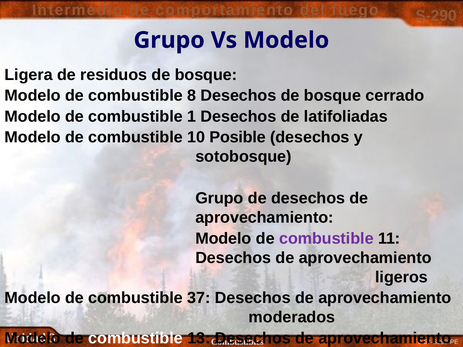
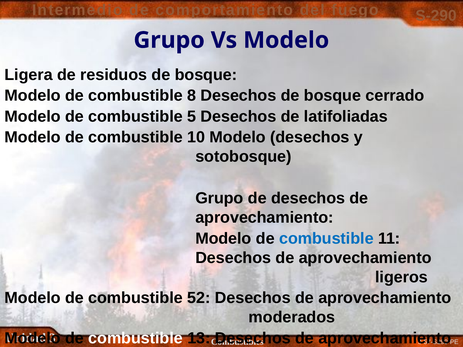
1: 1 -> 5
10 Posible: Posible -> Modelo
combustible at (326, 239) colour: purple -> blue
37: 37 -> 52
